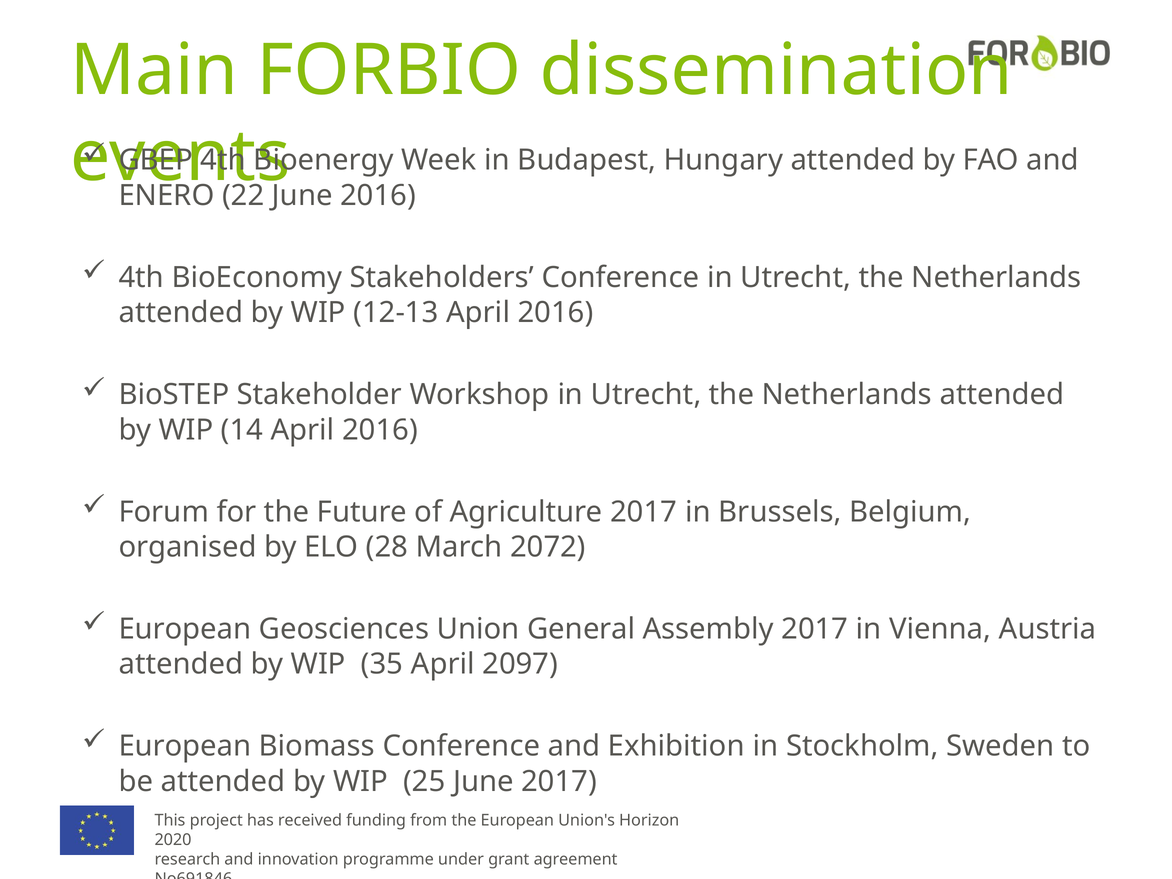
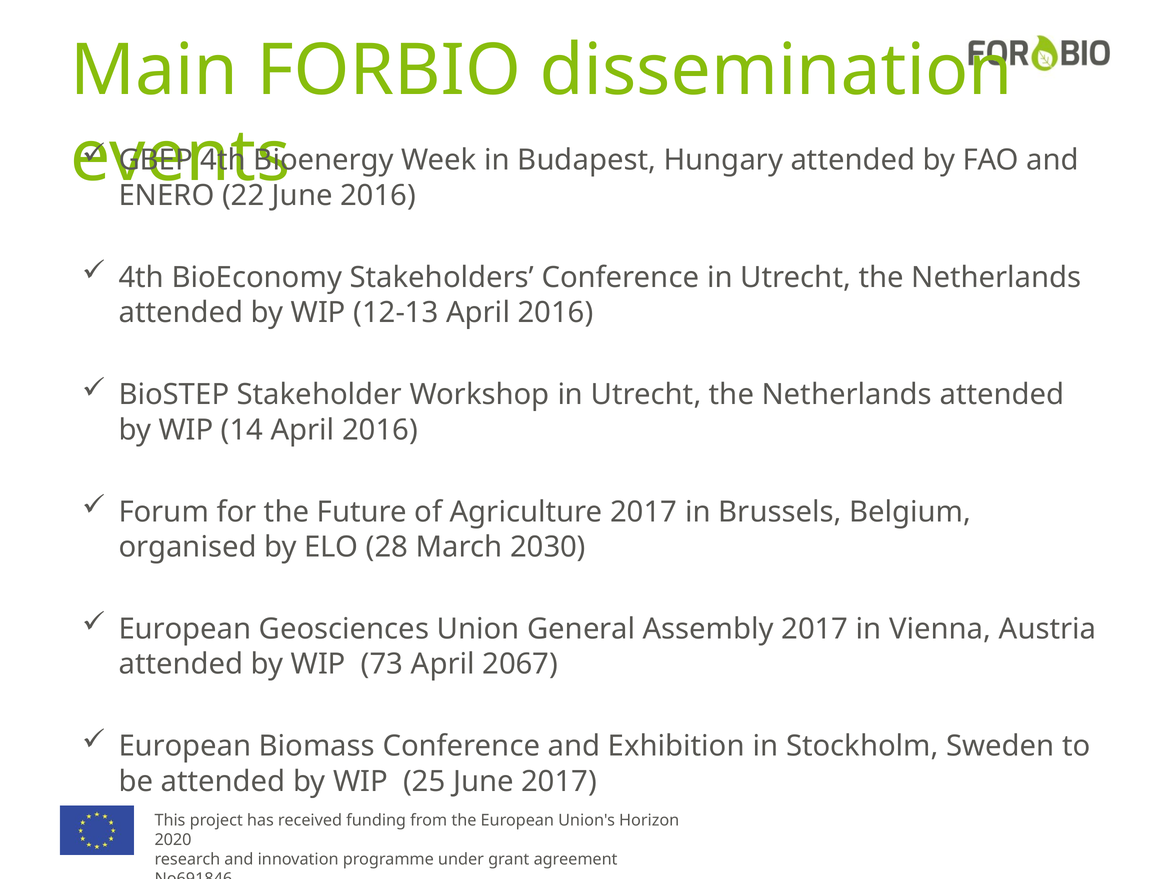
2072: 2072 -> 2030
35: 35 -> 73
2097: 2097 -> 2067
